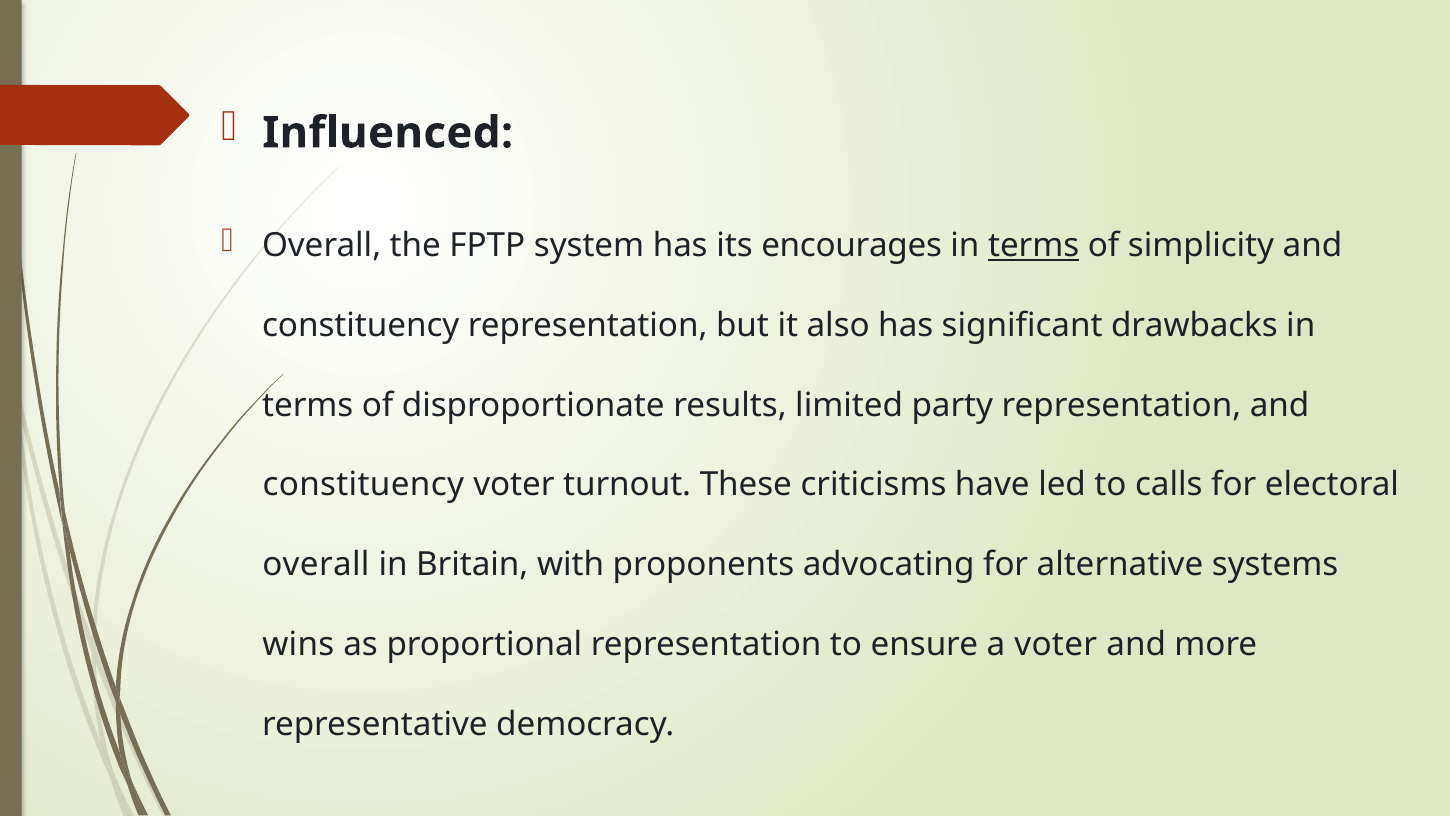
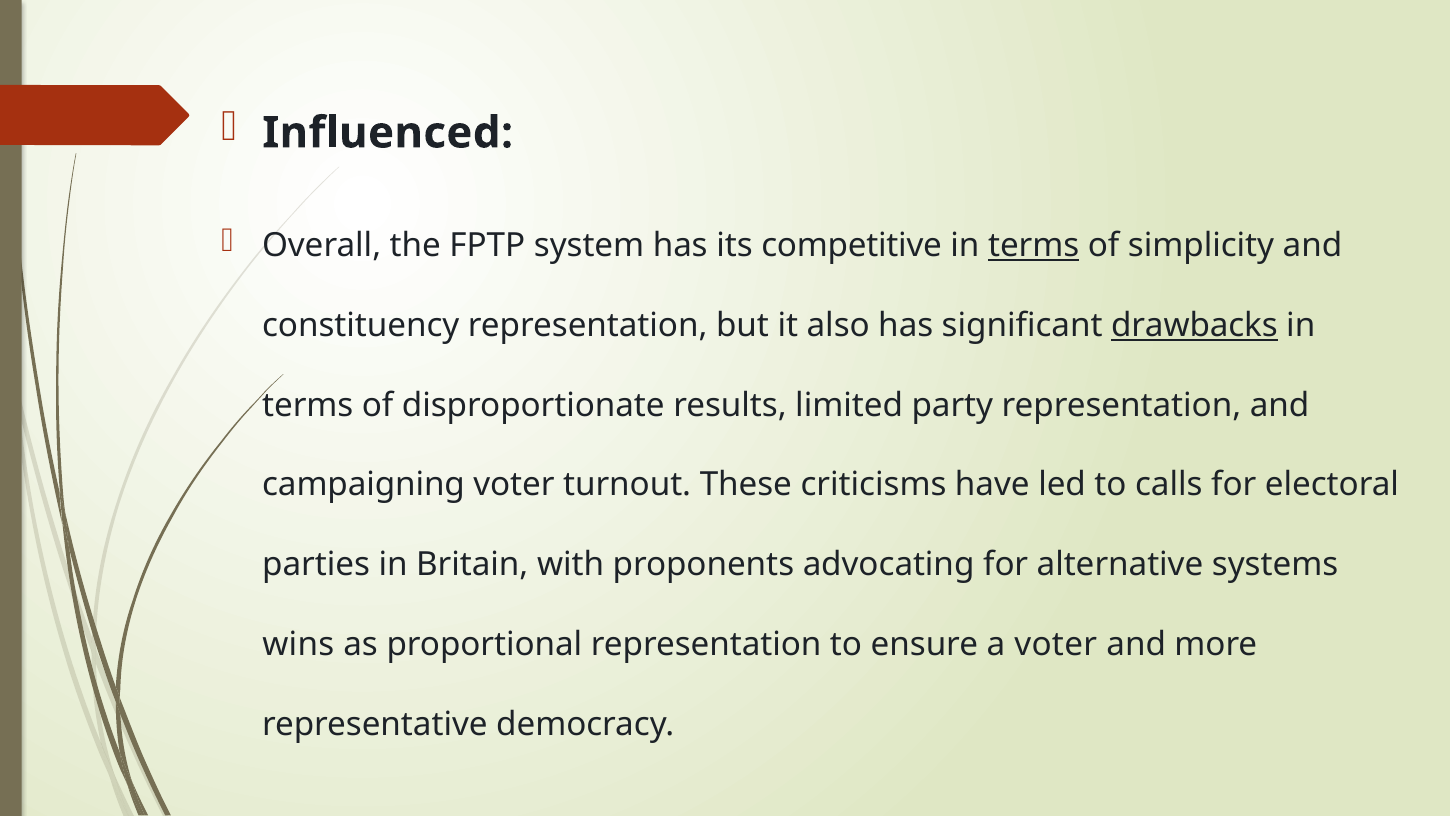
encourages: encourages -> competitive
drawbacks underline: none -> present
constituency at (363, 485): constituency -> campaigning
overall at (316, 564): overall -> parties
